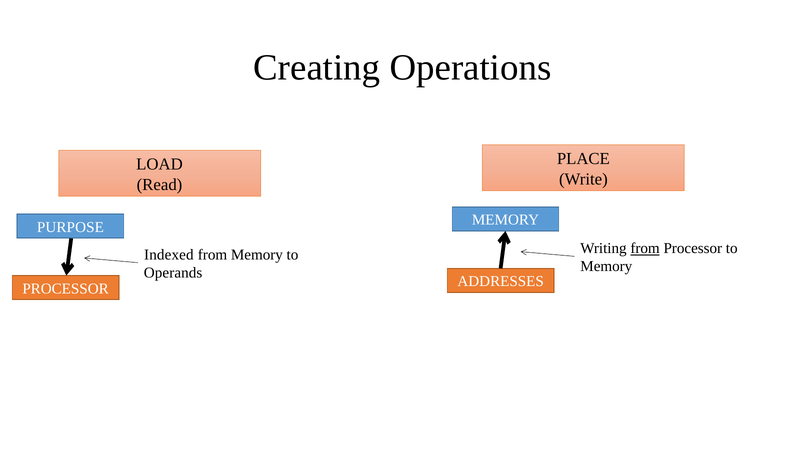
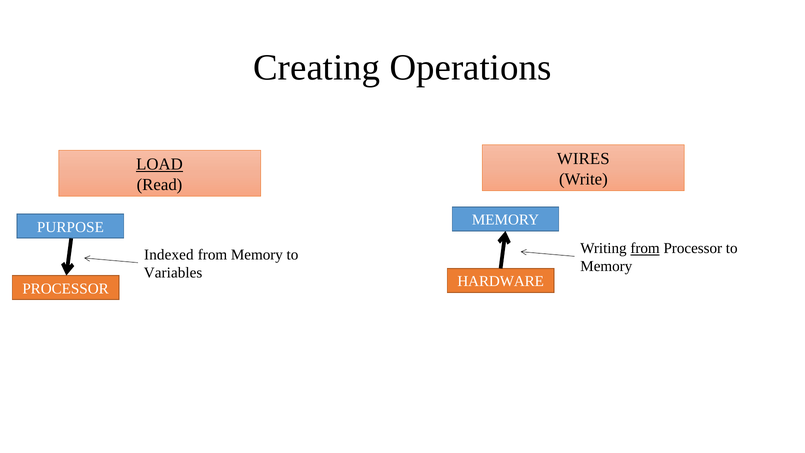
PLACE: PLACE -> WIRES
LOAD underline: none -> present
Operands: Operands -> Variables
ADDRESSES: ADDRESSES -> HARDWARE
